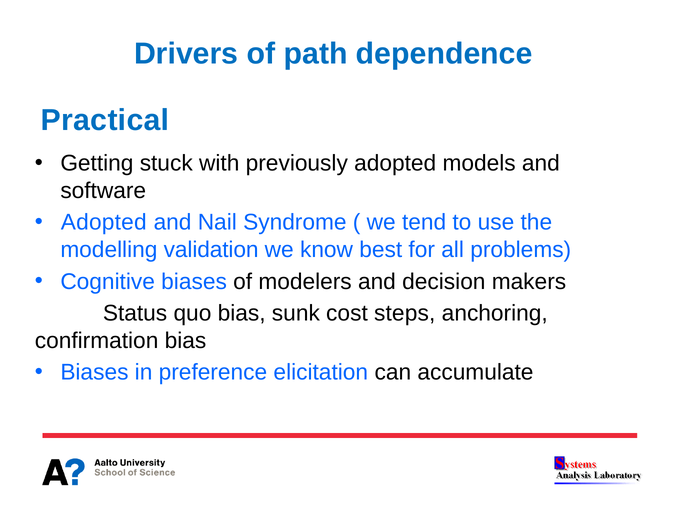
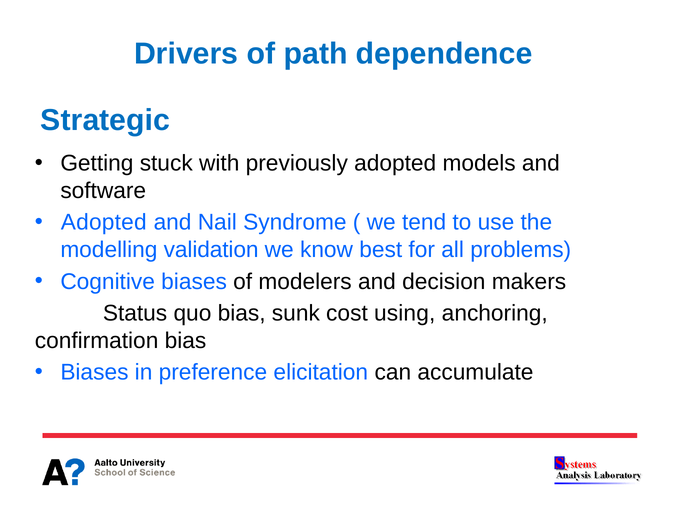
Practical: Practical -> Strategic
steps: steps -> using
